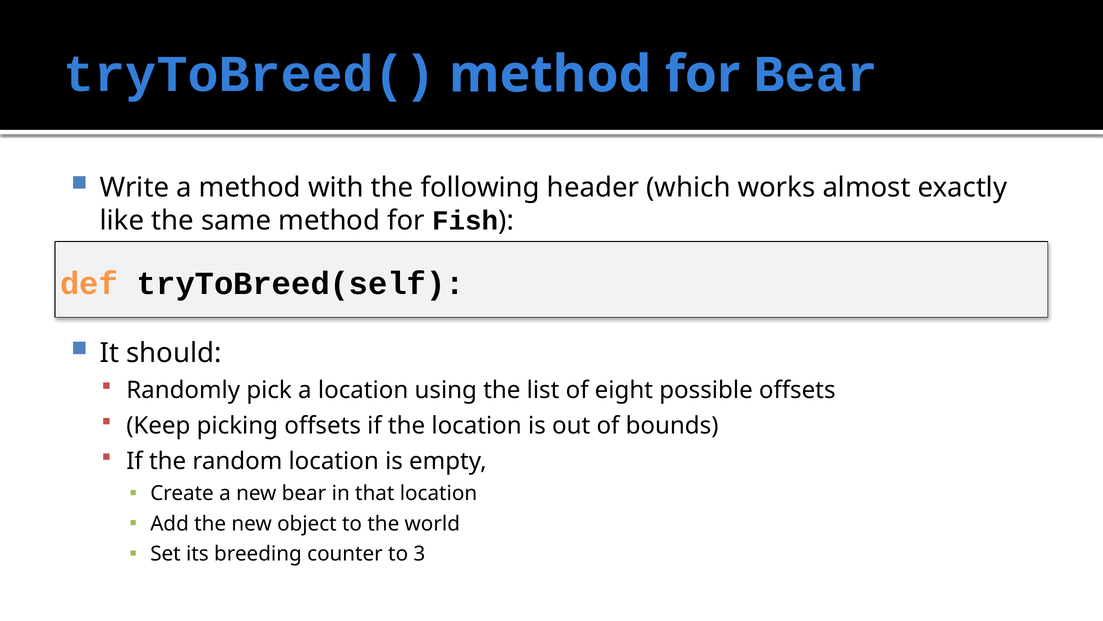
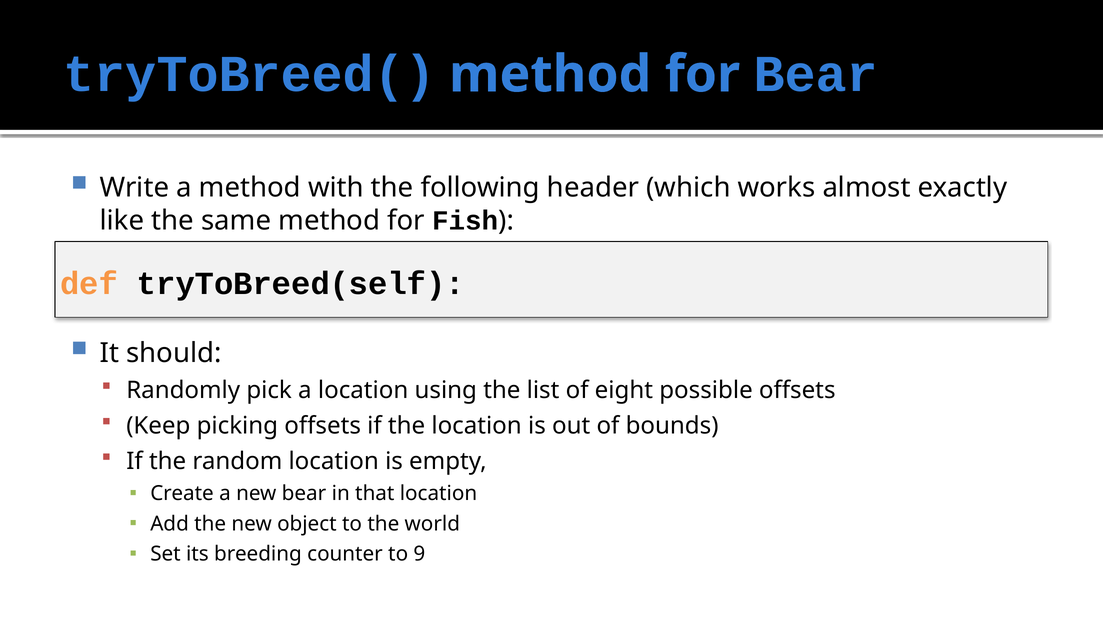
3: 3 -> 9
